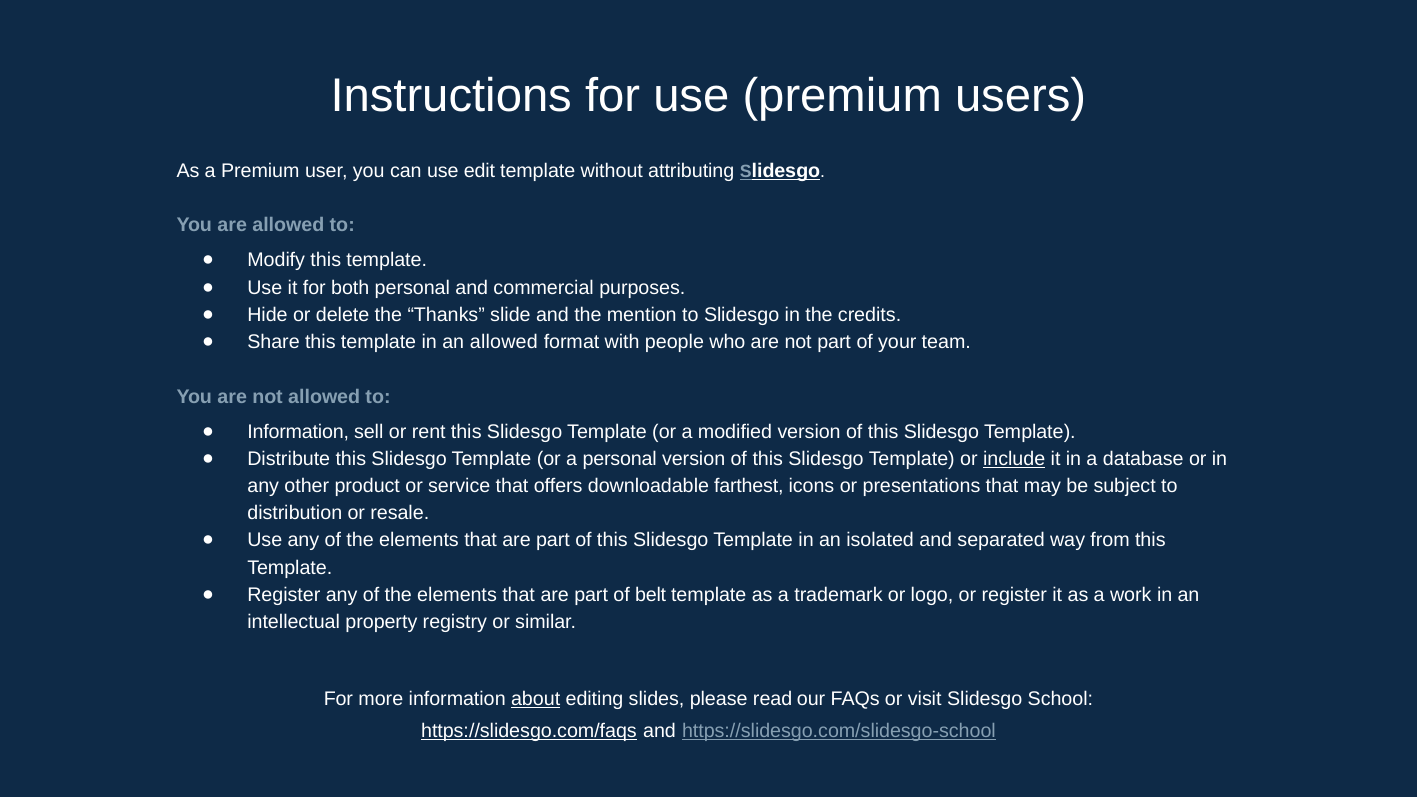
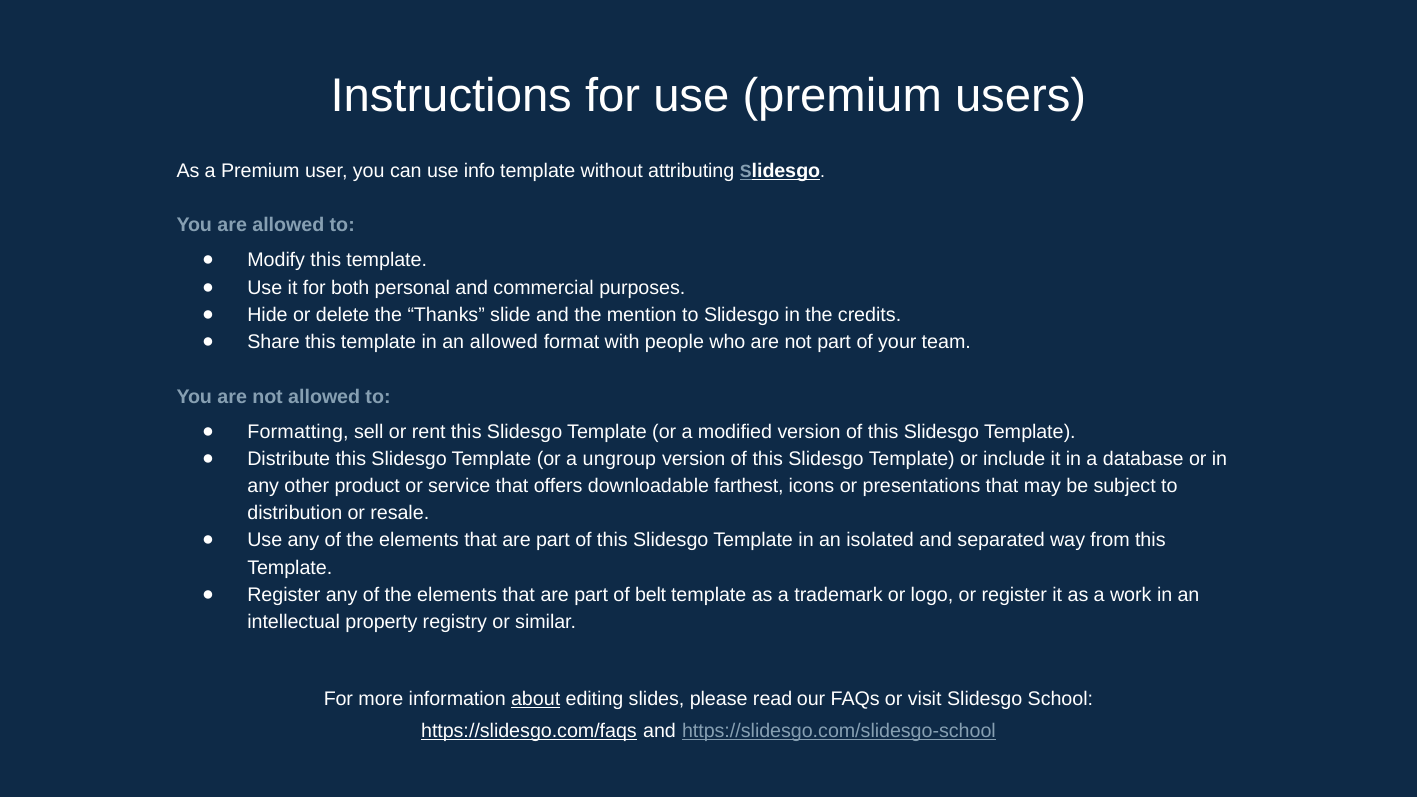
edit: edit -> info
Information at (298, 432): Information -> Formatting
a personal: personal -> ungroup
include underline: present -> none
